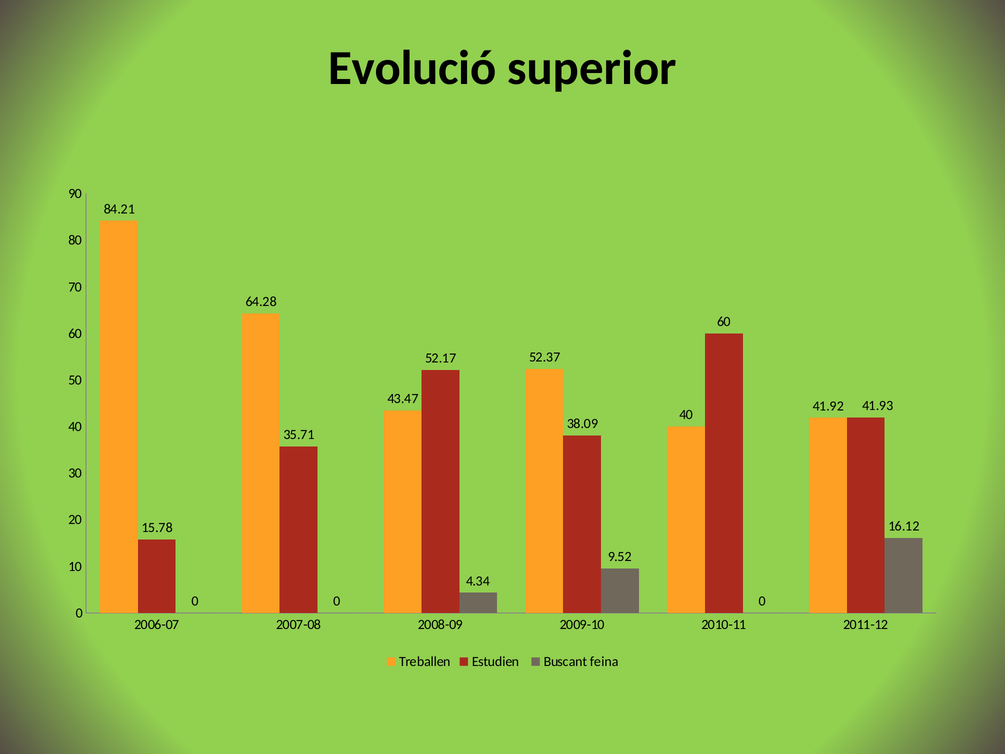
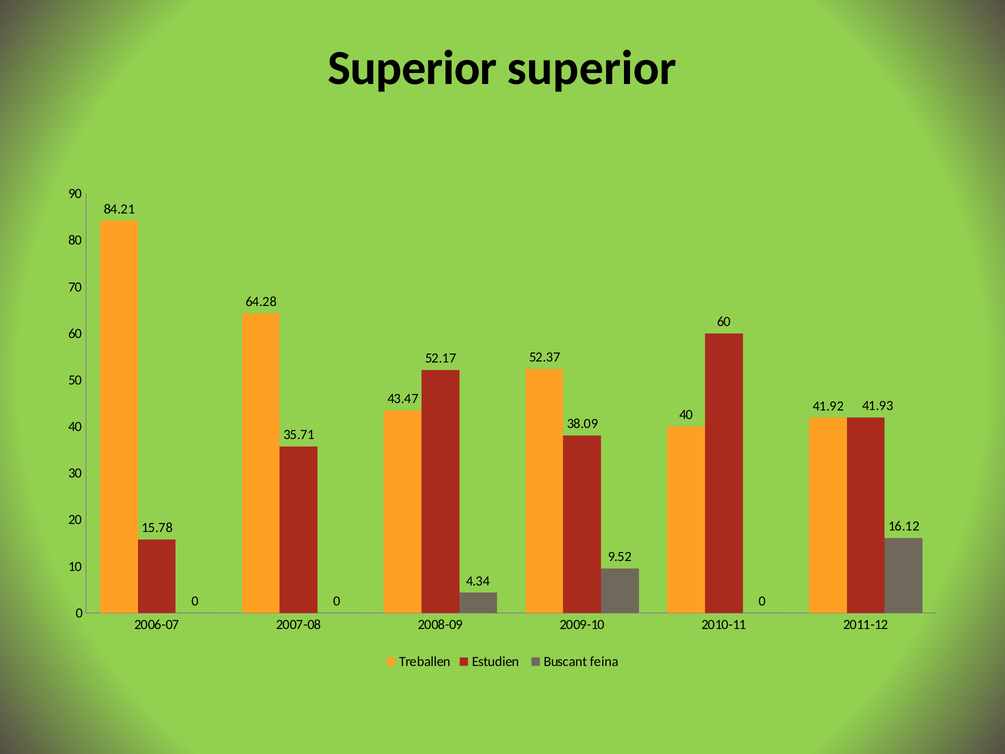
Evolució at (412, 68): Evolució -> Superior
